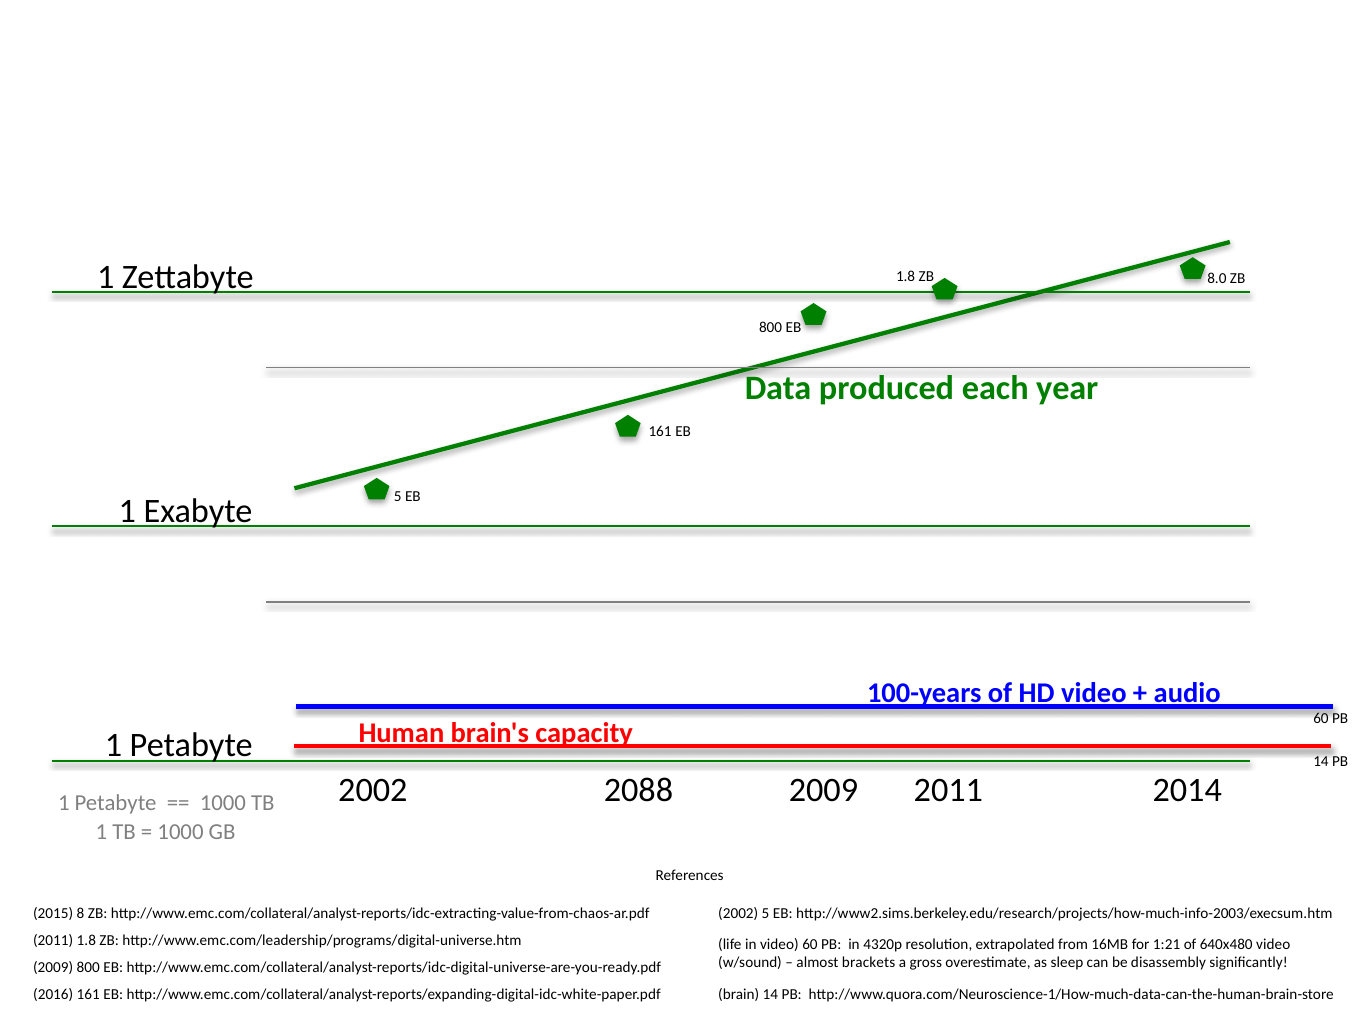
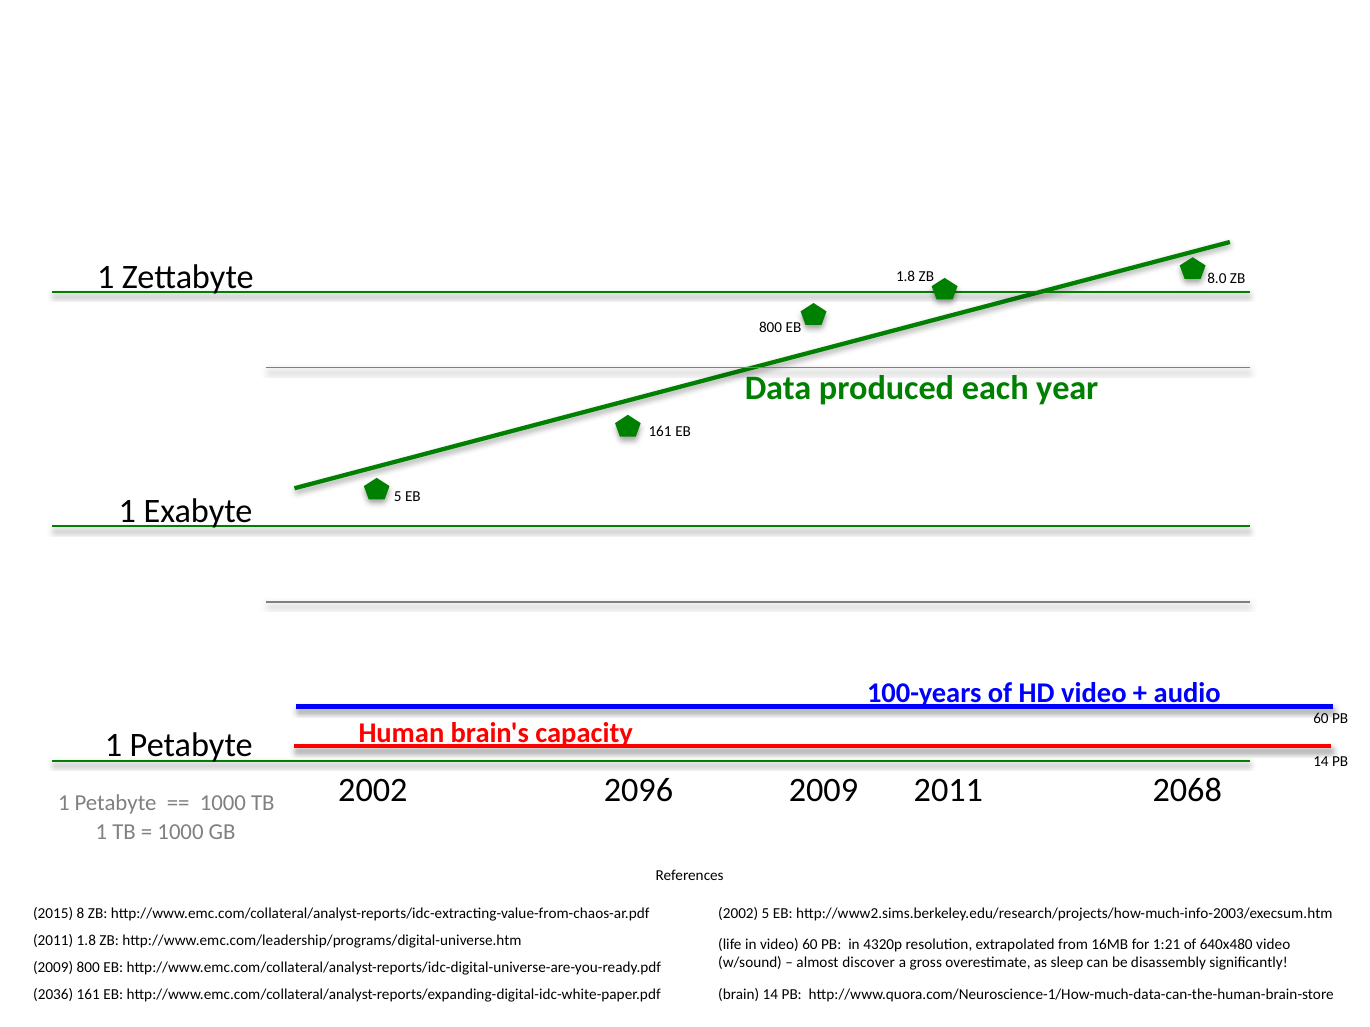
2088: 2088 -> 2096
2014: 2014 -> 2068
brackets: brackets -> discover
2016: 2016 -> 2036
